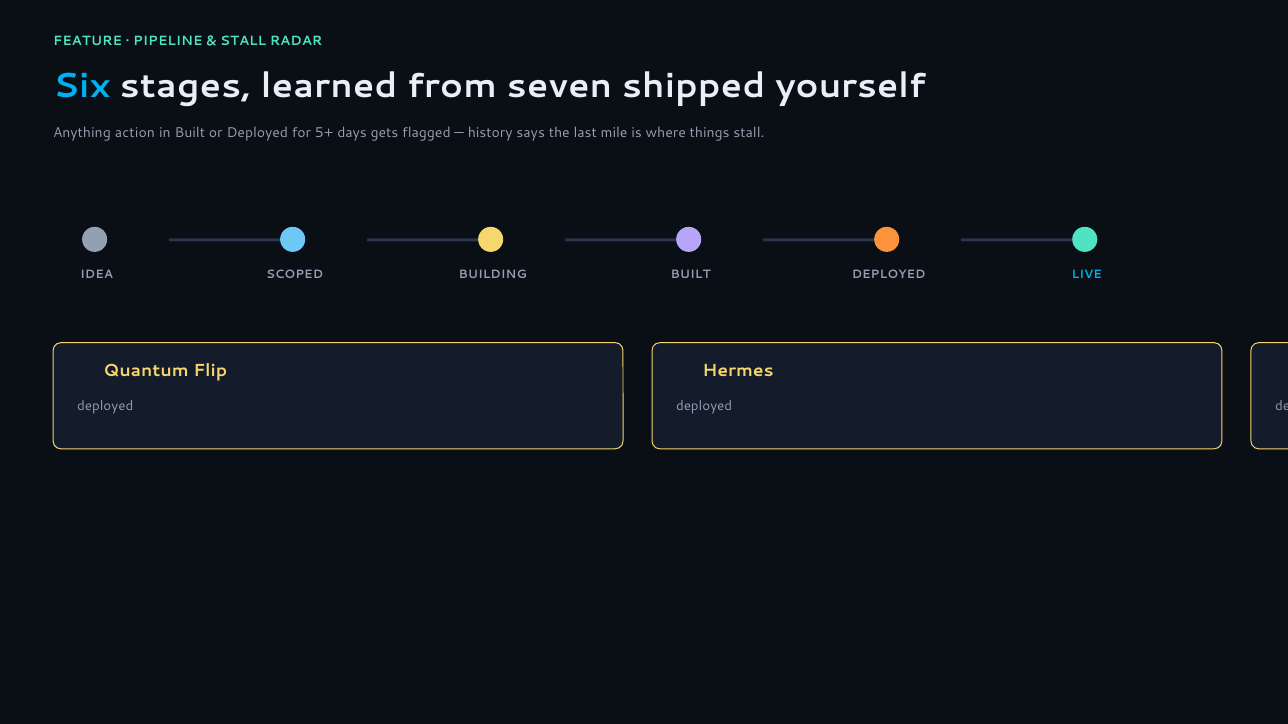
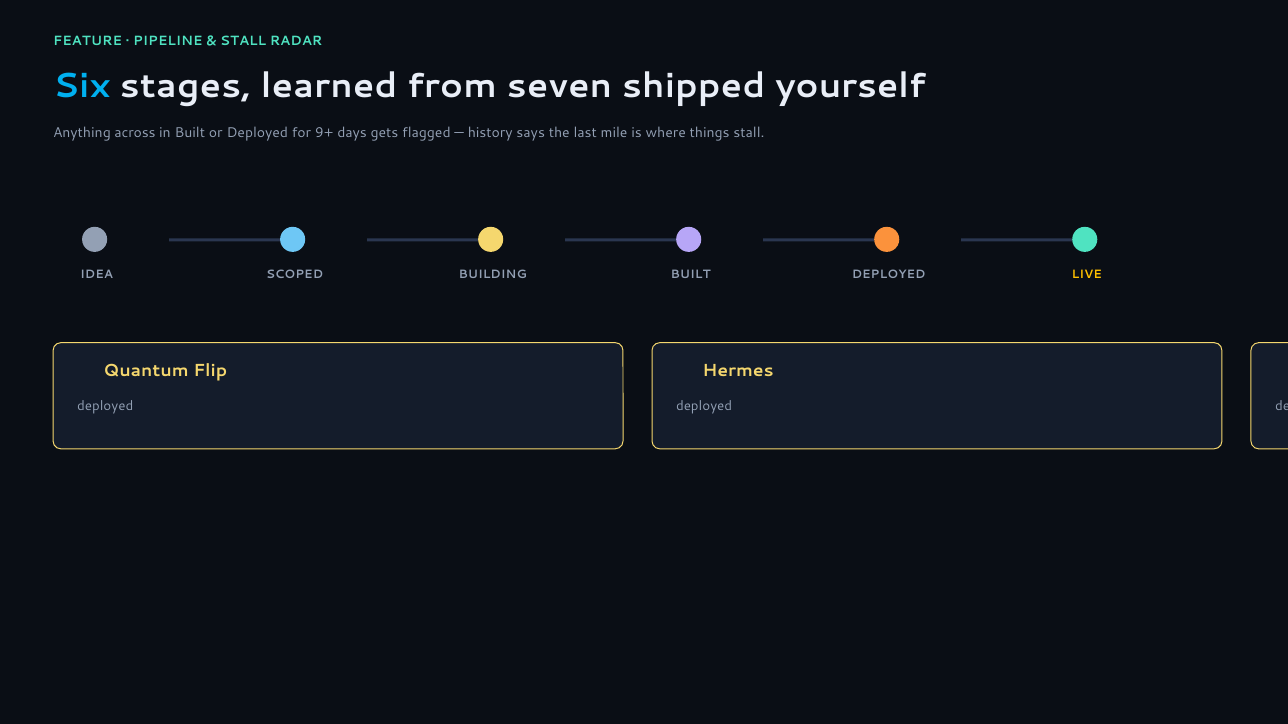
action: action -> across
5+: 5+ -> 9+
LIVE colour: light blue -> yellow
